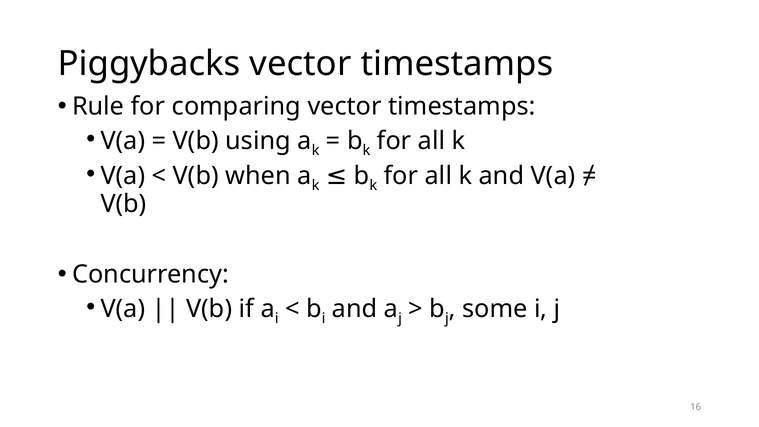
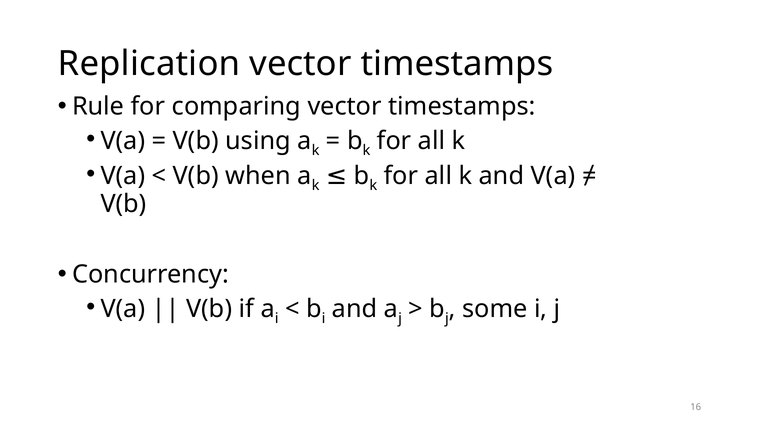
Piggybacks: Piggybacks -> Replication
